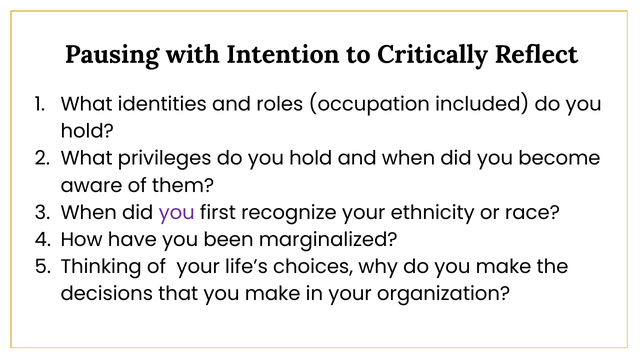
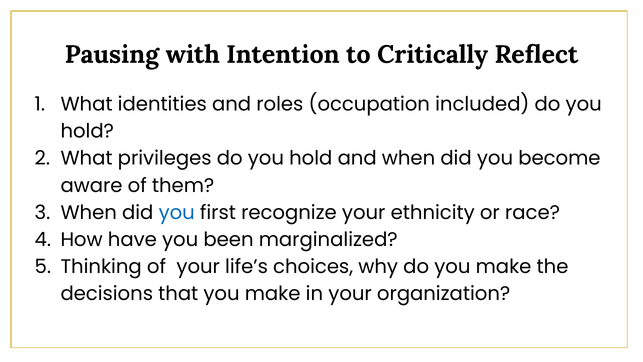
you at (177, 212) colour: purple -> blue
